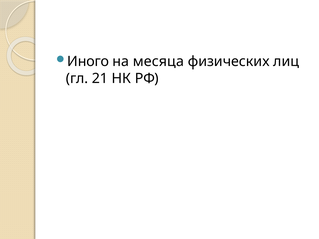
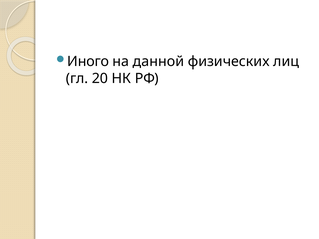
месяца: месяца -> данной
21: 21 -> 20
